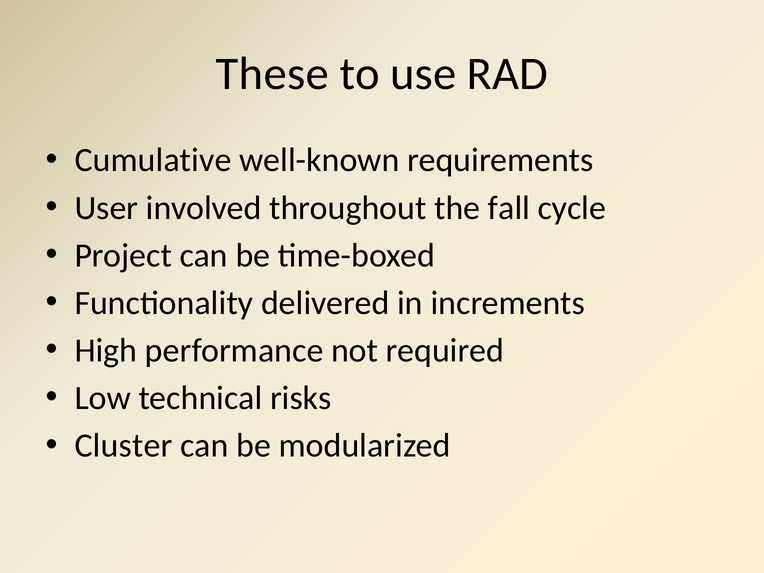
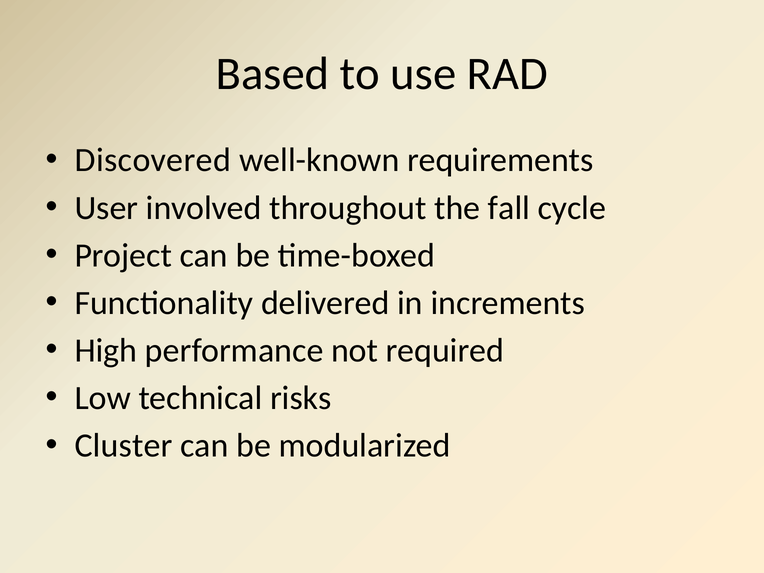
These: These -> Based
Cumulative: Cumulative -> Discovered
